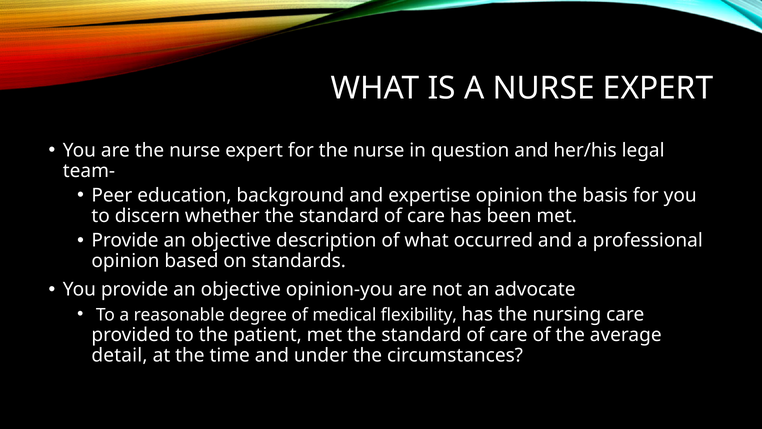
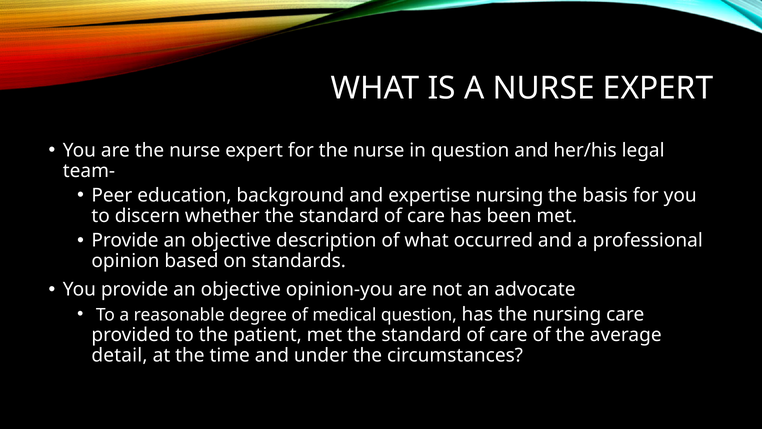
expertise opinion: opinion -> nursing
medical flexibility: flexibility -> question
